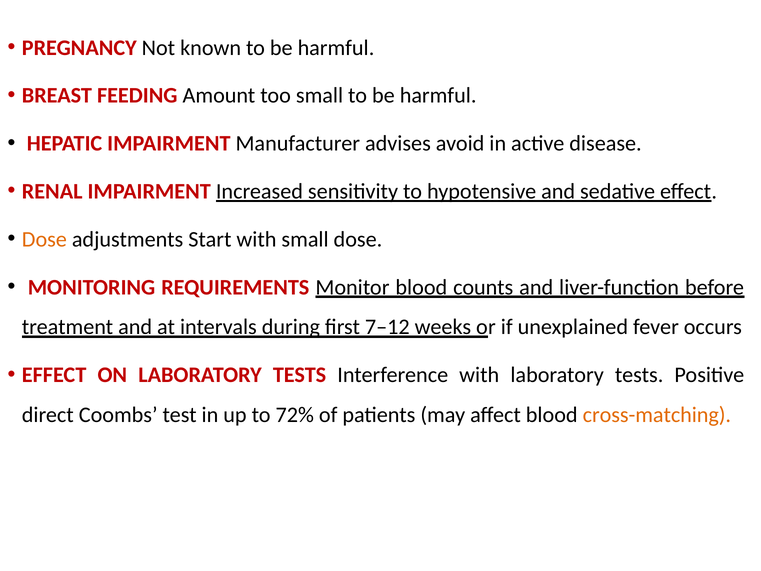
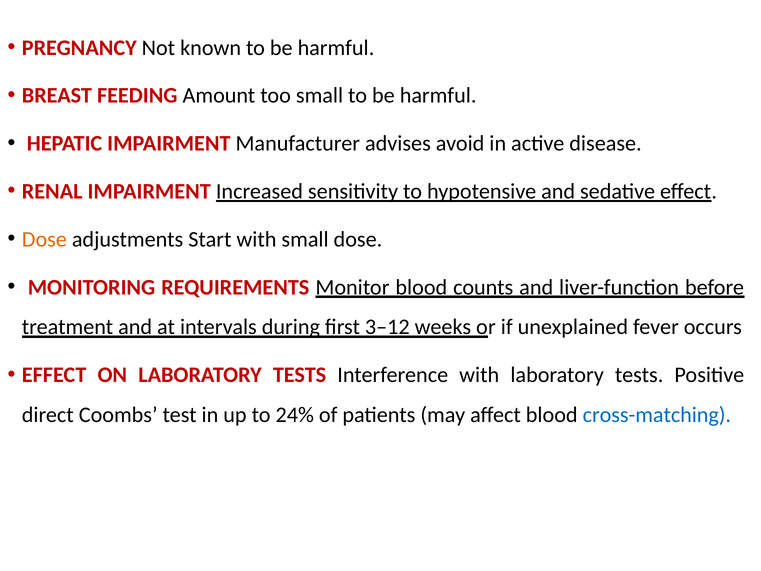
7–12: 7–12 -> 3–12
72%: 72% -> 24%
cross-matching colour: orange -> blue
